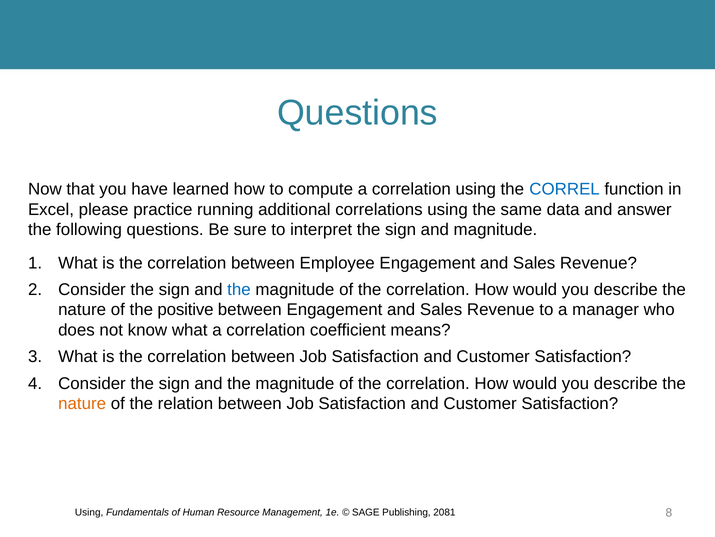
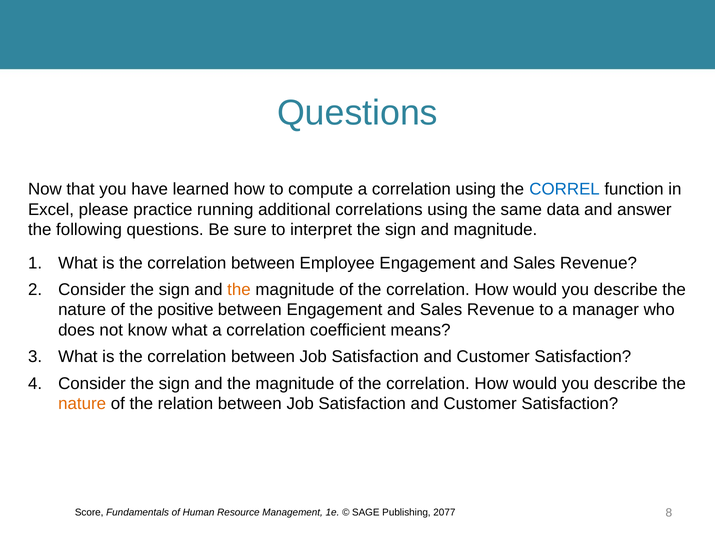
the at (239, 289) colour: blue -> orange
Using at (89, 512): Using -> Score
2081: 2081 -> 2077
